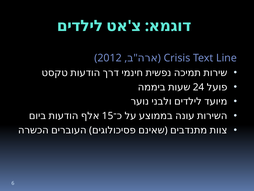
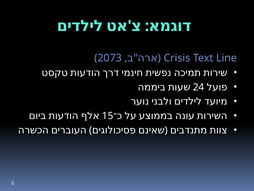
2012: 2012 -> 2073
